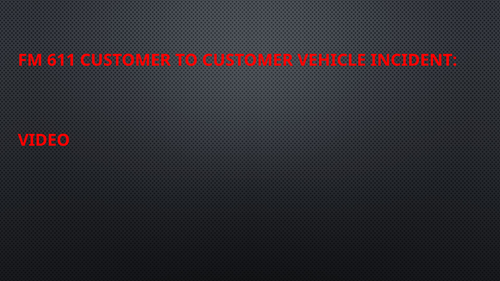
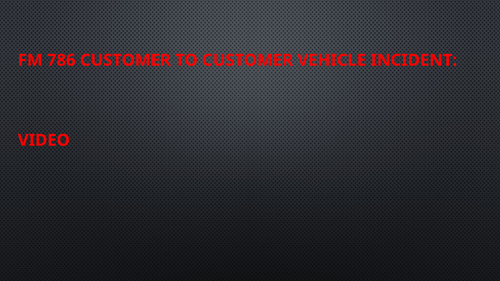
611: 611 -> 786
